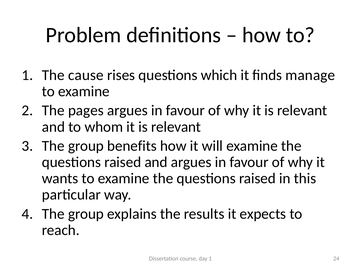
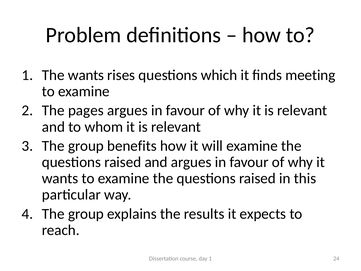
The cause: cause -> wants
manage: manage -> meeting
